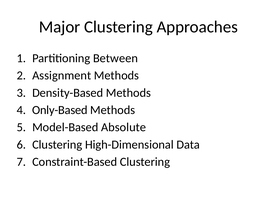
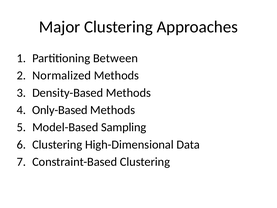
Assignment: Assignment -> Normalized
Absolute: Absolute -> Sampling
